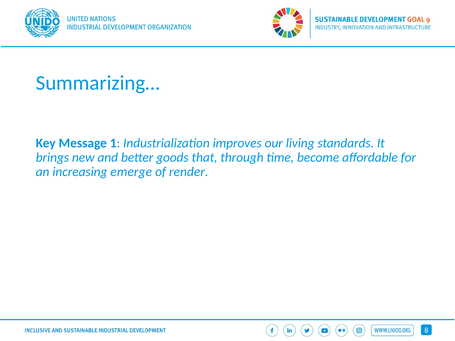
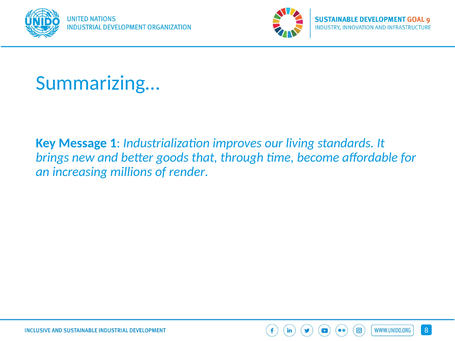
emerge: emerge -> millions
